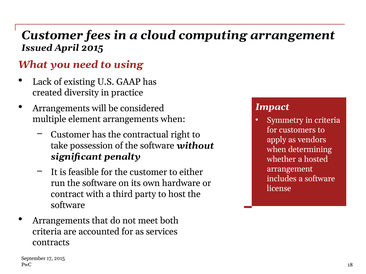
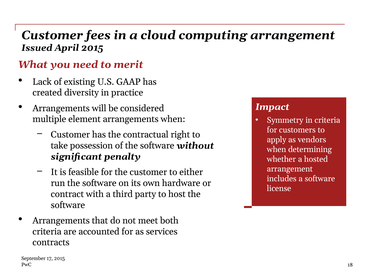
using: using -> merit
